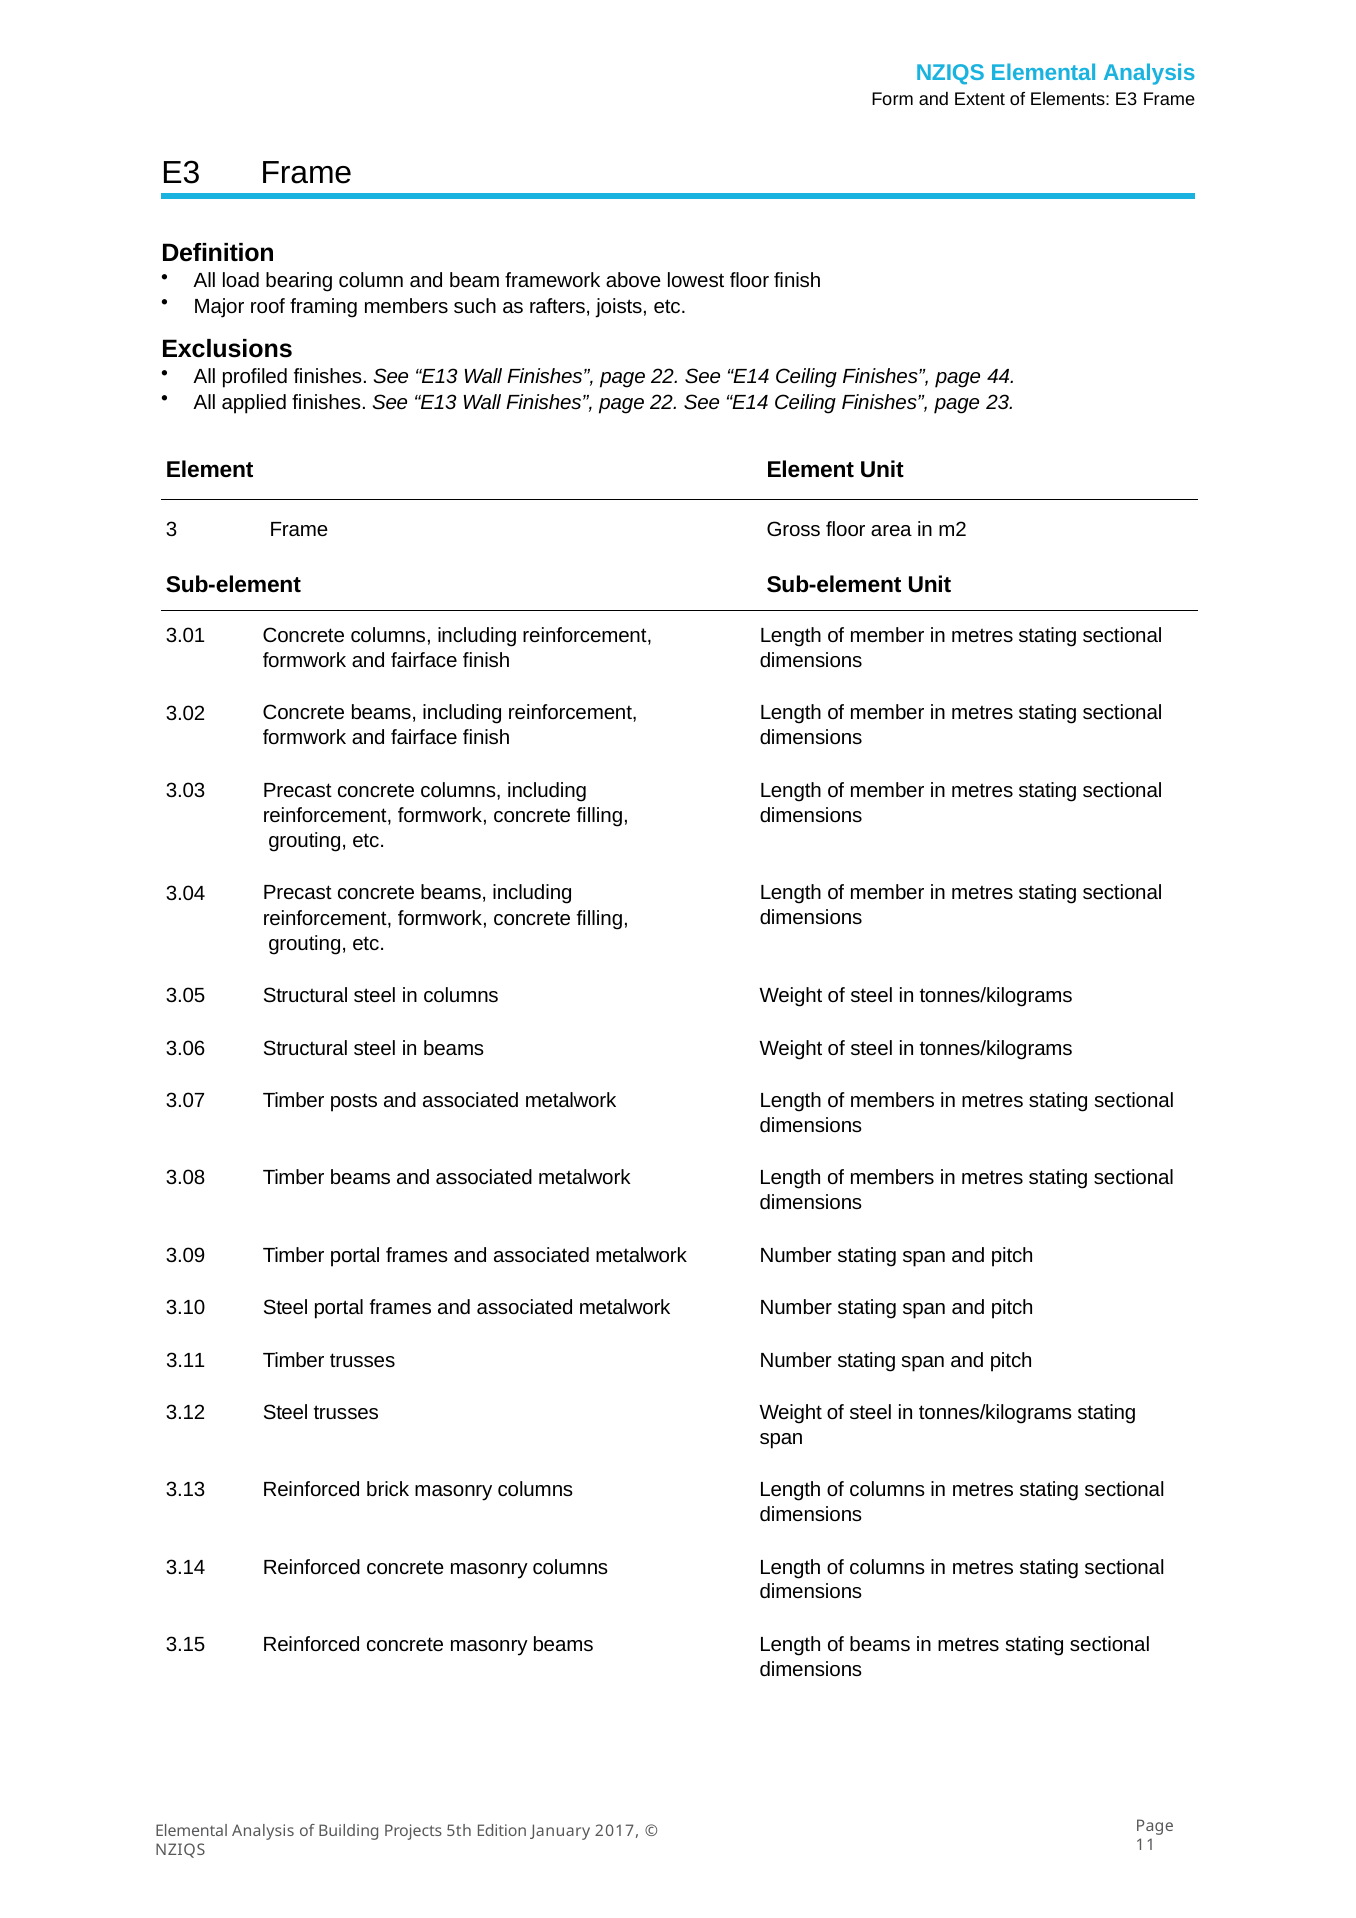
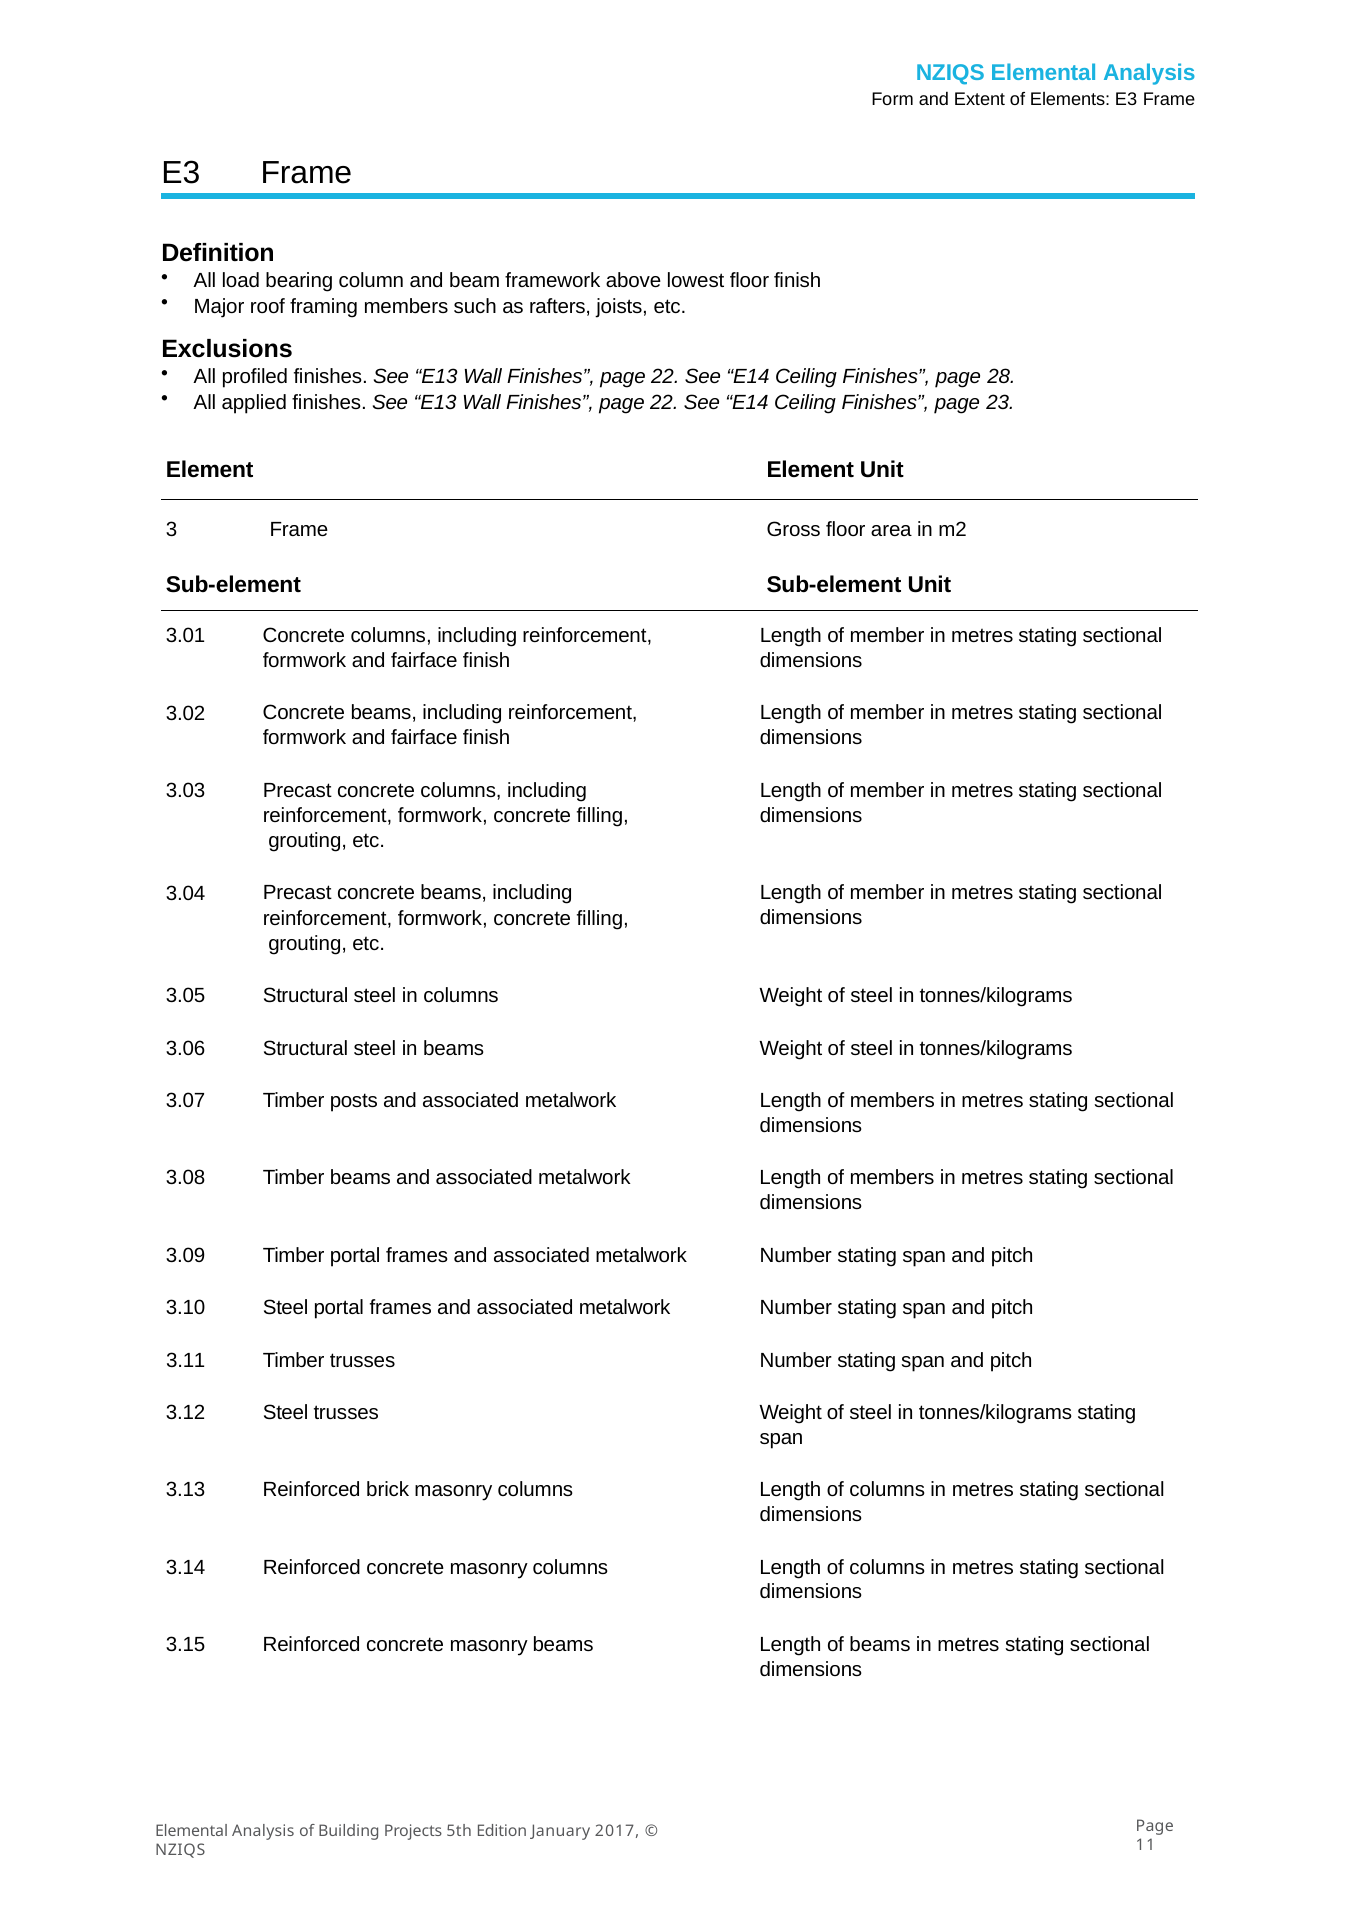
44: 44 -> 28
